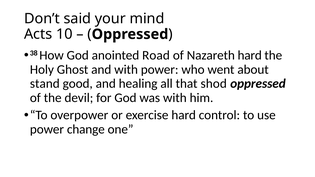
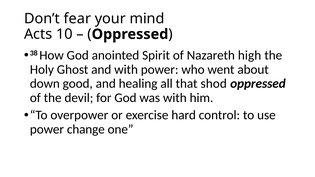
said: said -> fear
Road: Road -> Spirit
Nazareth hard: hard -> high
stand: stand -> down
